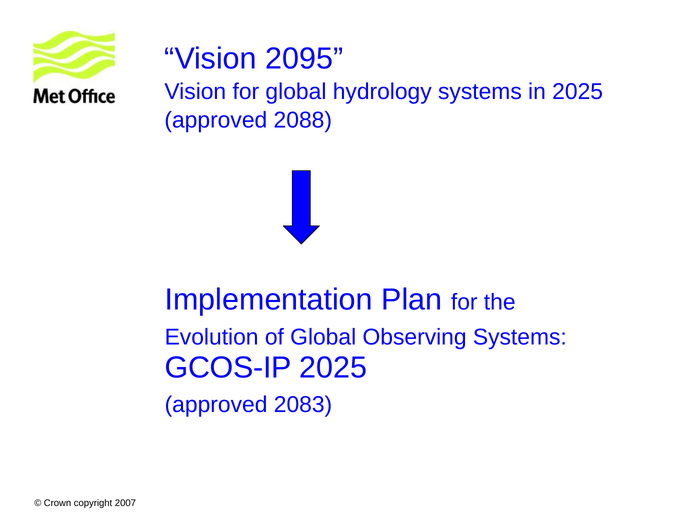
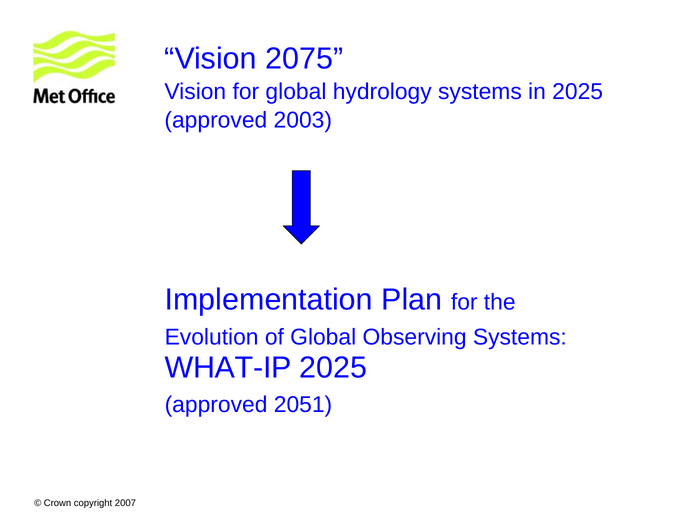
2095: 2095 -> 2075
2088: 2088 -> 2003
GCOS-IP: GCOS-IP -> WHAT-IP
2083: 2083 -> 2051
